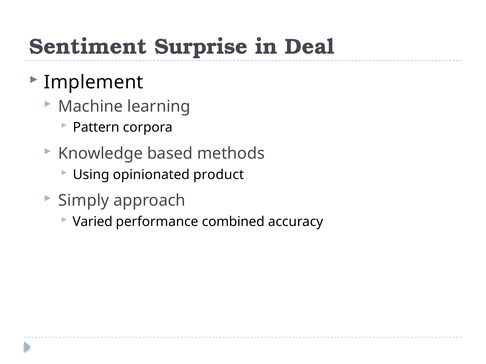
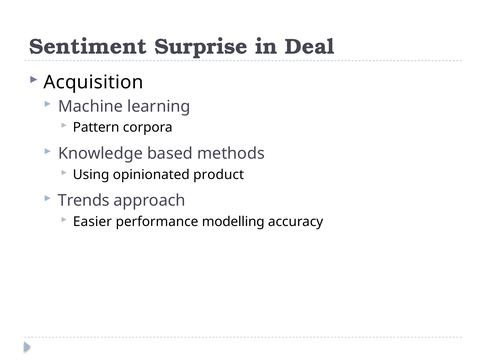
Implement: Implement -> Acquisition
Simply: Simply -> Trends
Varied: Varied -> Easier
combined: combined -> modelling
